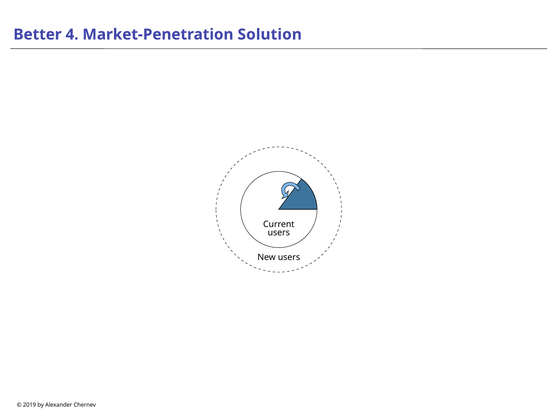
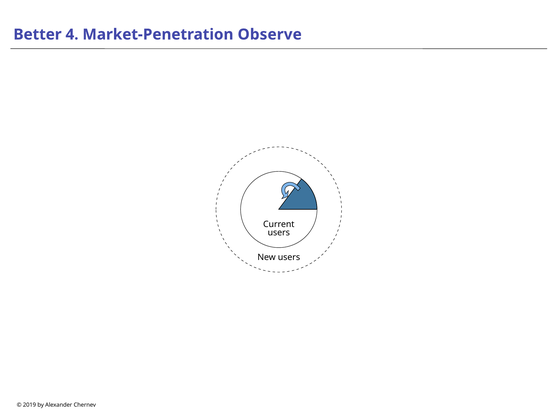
Solution: Solution -> Observe
